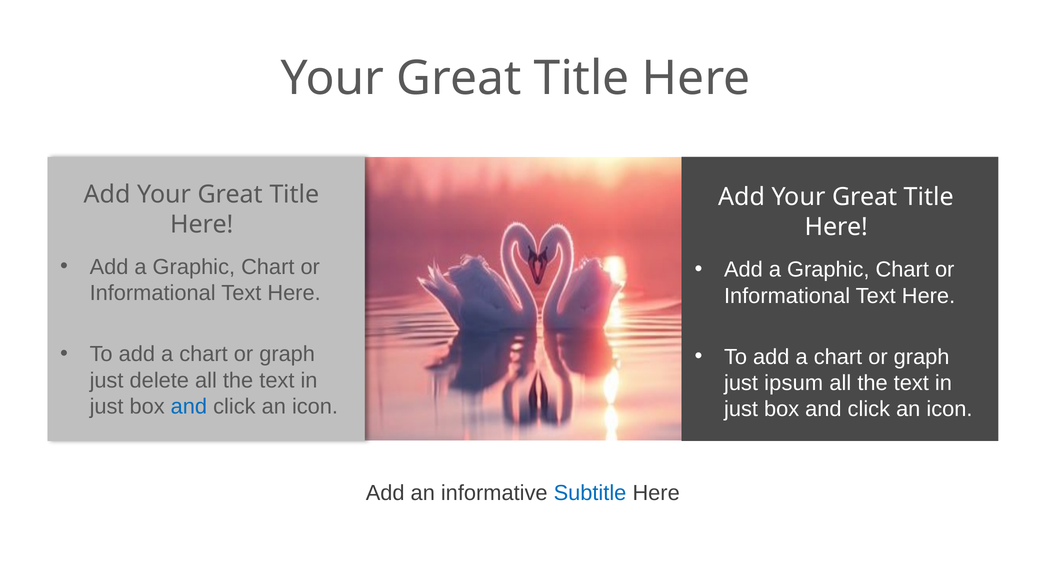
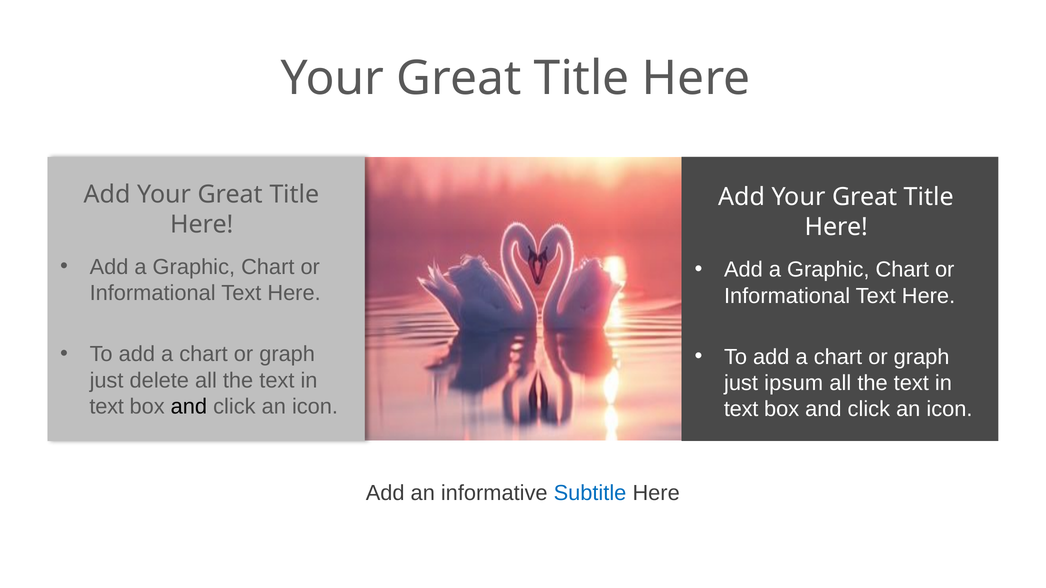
just at (107, 407): just -> text
and at (189, 407) colour: blue -> black
just at (741, 410): just -> text
